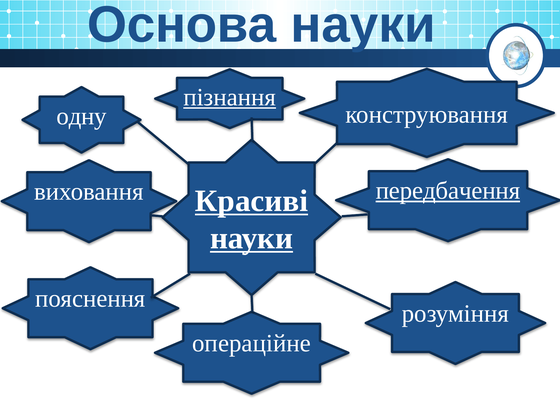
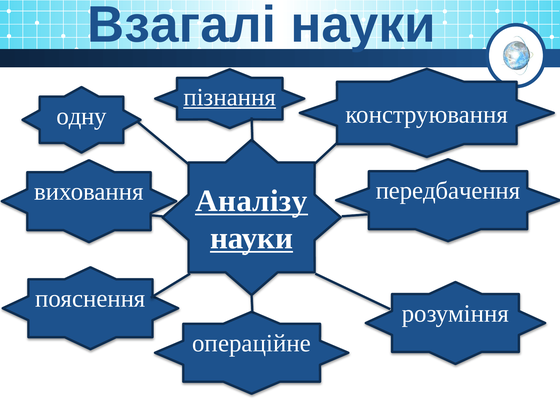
Основа: Основа -> Взагалі
передбачення underline: present -> none
Красиві: Красиві -> Аналізу
